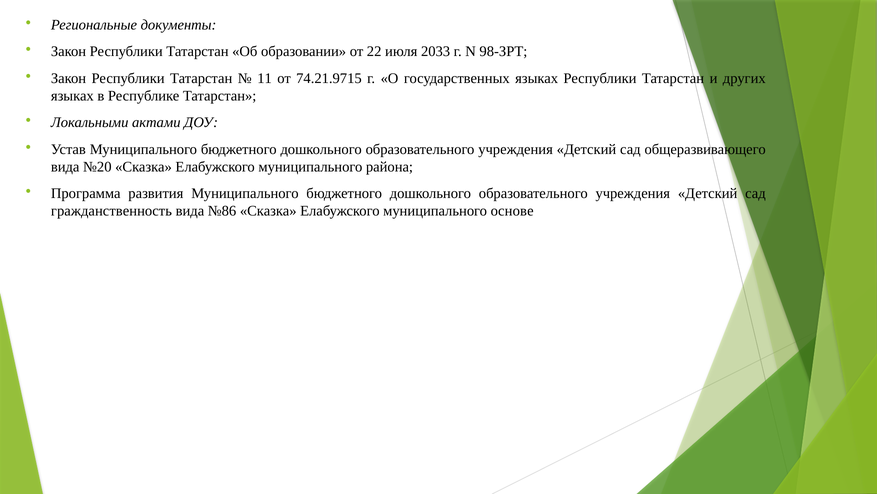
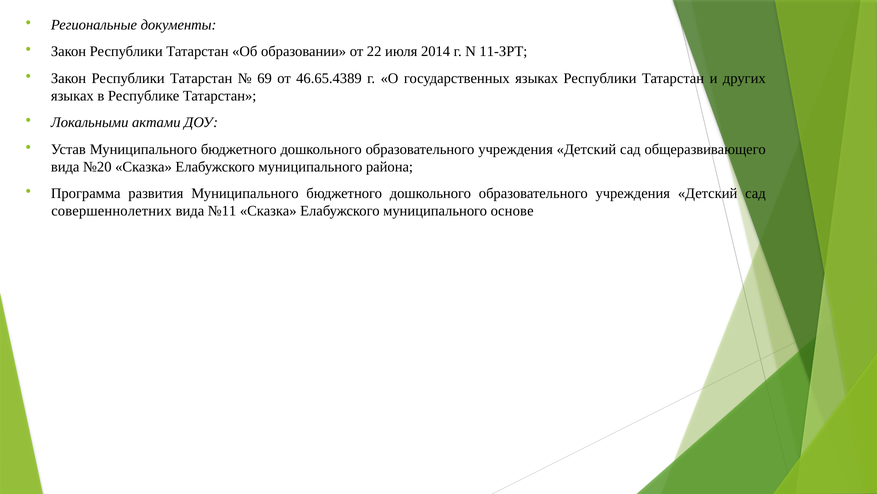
2033: 2033 -> 2014
98-ЗРТ: 98-ЗРТ -> 11-ЗРТ
11: 11 -> 69
74.21.9715: 74.21.9715 -> 46.65.4389
гражданственность: гражданственность -> совершеннолетних
№86: №86 -> №11
